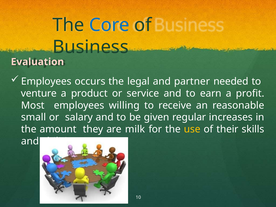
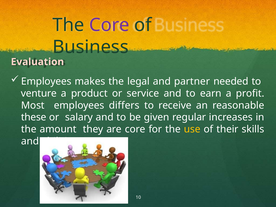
Core at (109, 25) colour: blue -> purple
occurs: occurs -> makes
willing: willing -> differs
small: small -> these
are milk: milk -> core
